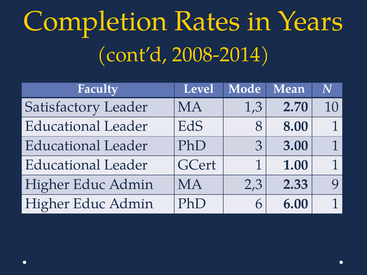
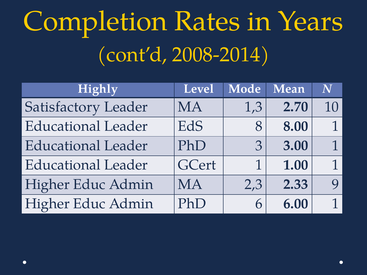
Faculty: Faculty -> Highly
